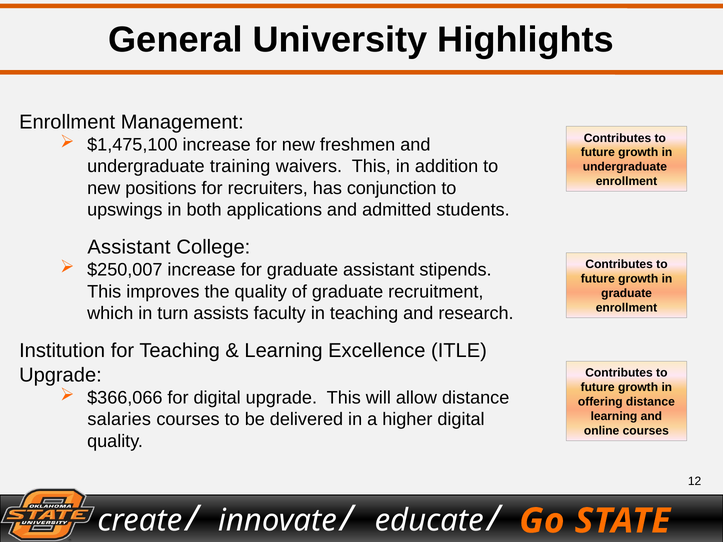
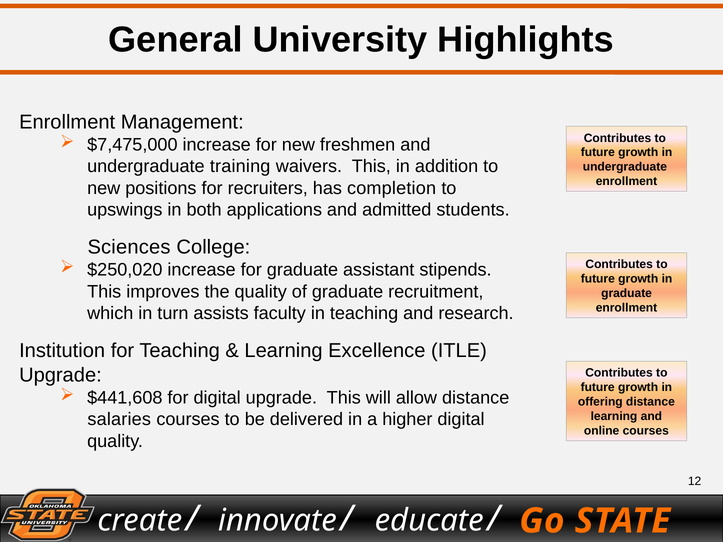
$1,475,100: $1,475,100 -> $7,475,000
conjunction: conjunction -> completion
Assistant at (129, 247): Assistant -> Sciences
$250,007: $250,007 -> $250,020
$366,066: $366,066 -> $441,608
